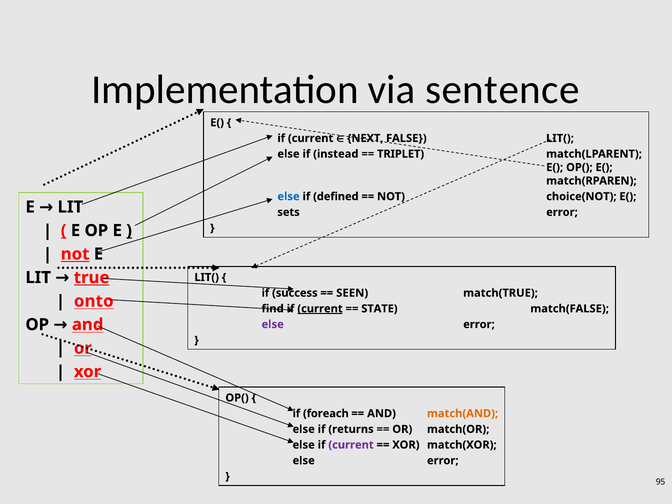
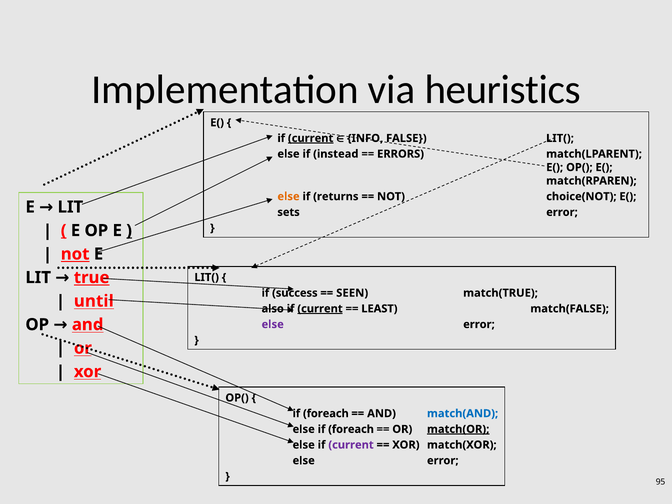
sentence: sentence -> heuristics
current at (311, 138) underline: none -> present
NEXT: NEXT -> INFO
TRIPLET: TRIPLET -> ERRORS
else at (288, 197) colour: blue -> orange
defined: defined -> returns
onto: onto -> until
find: find -> also
STATE: STATE -> LEAST
match(AND colour: orange -> blue
else if returns: returns -> foreach
match(OR underline: none -> present
